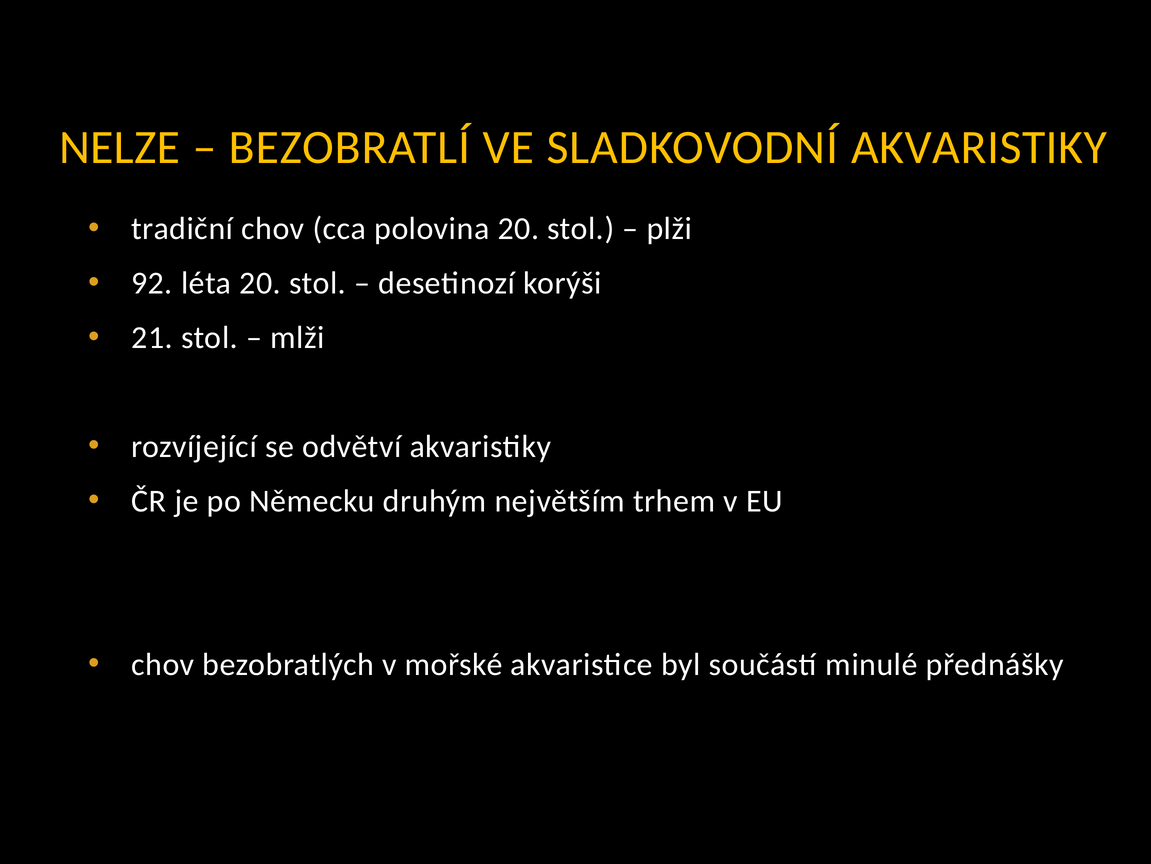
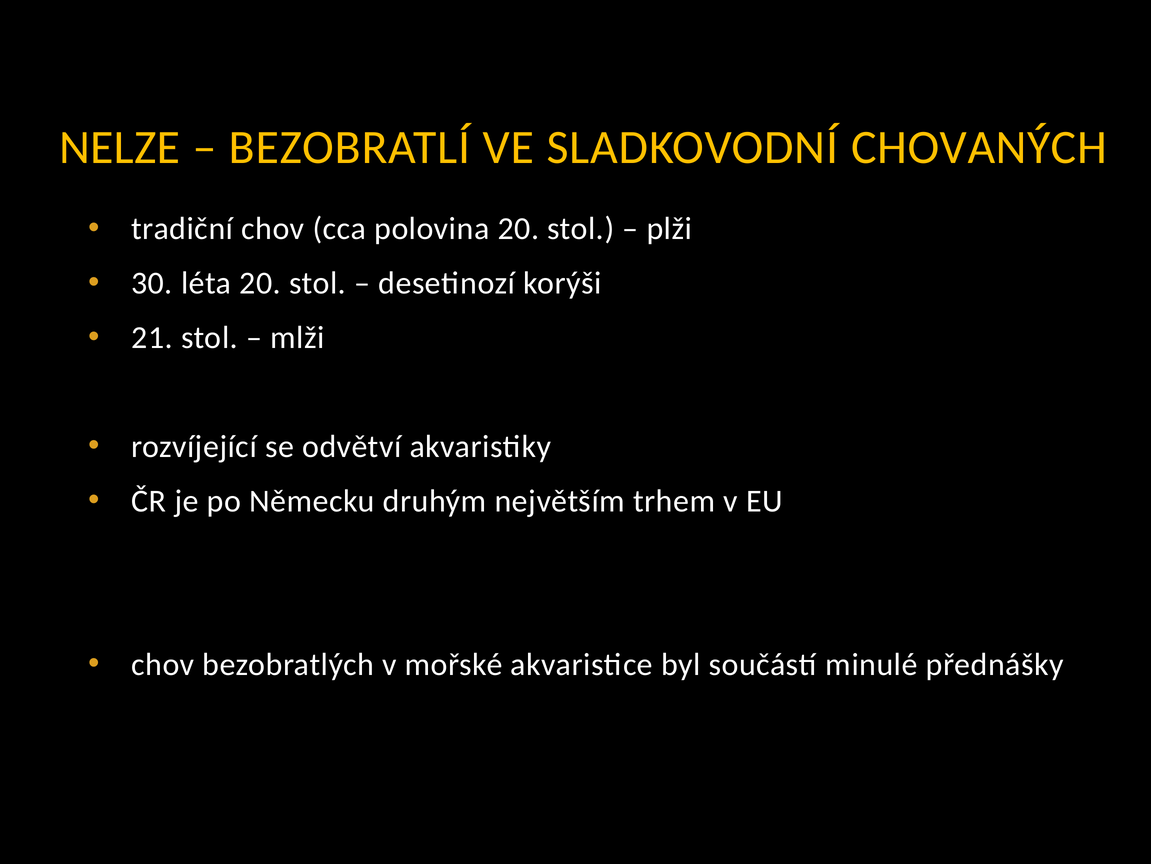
SLADKOVODNÍ AKVARISTIKY: AKVARISTIKY -> CHOVANÝCH
92: 92 -> 30
